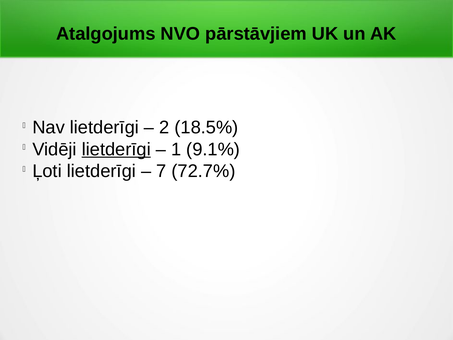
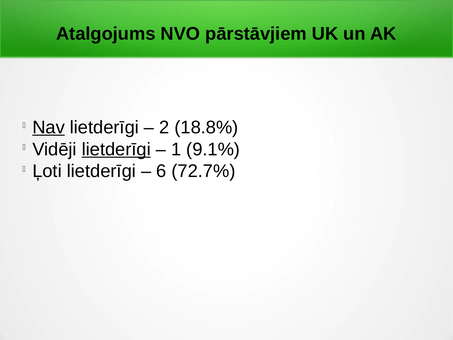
Nav underline: none -> present
18.5%: 18.5% -> 18.8%
7: 7 -> 6
